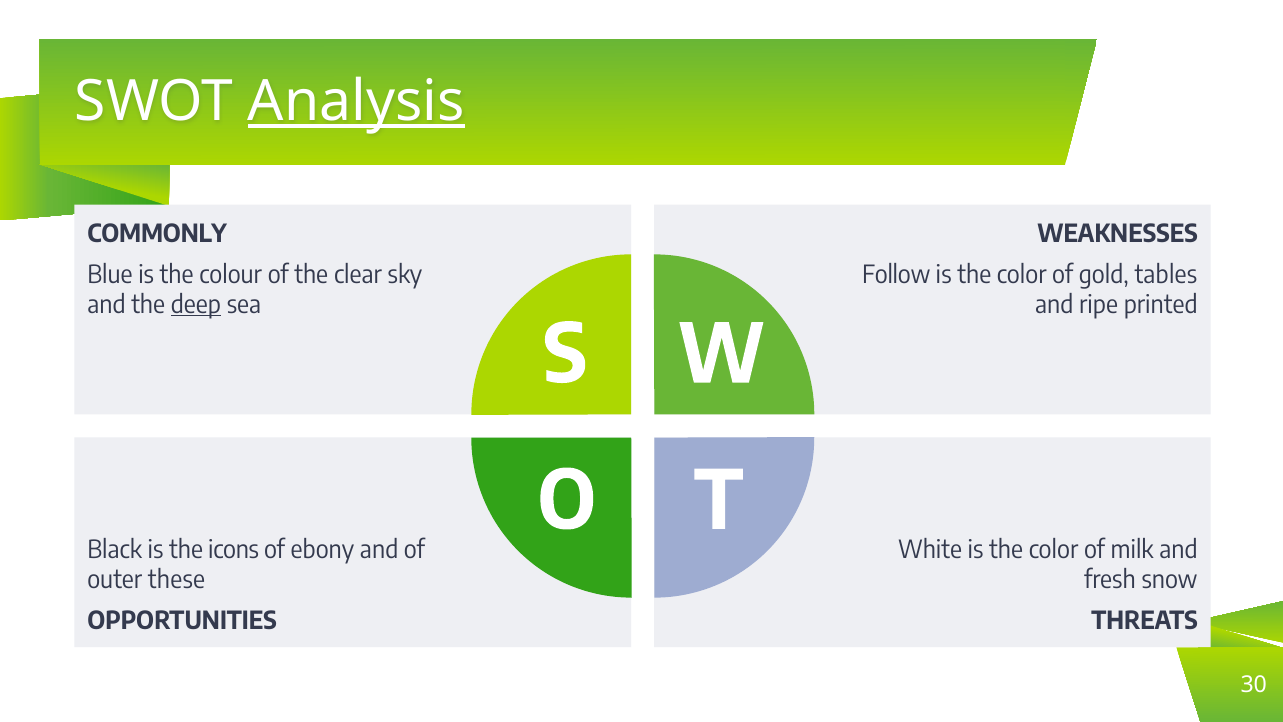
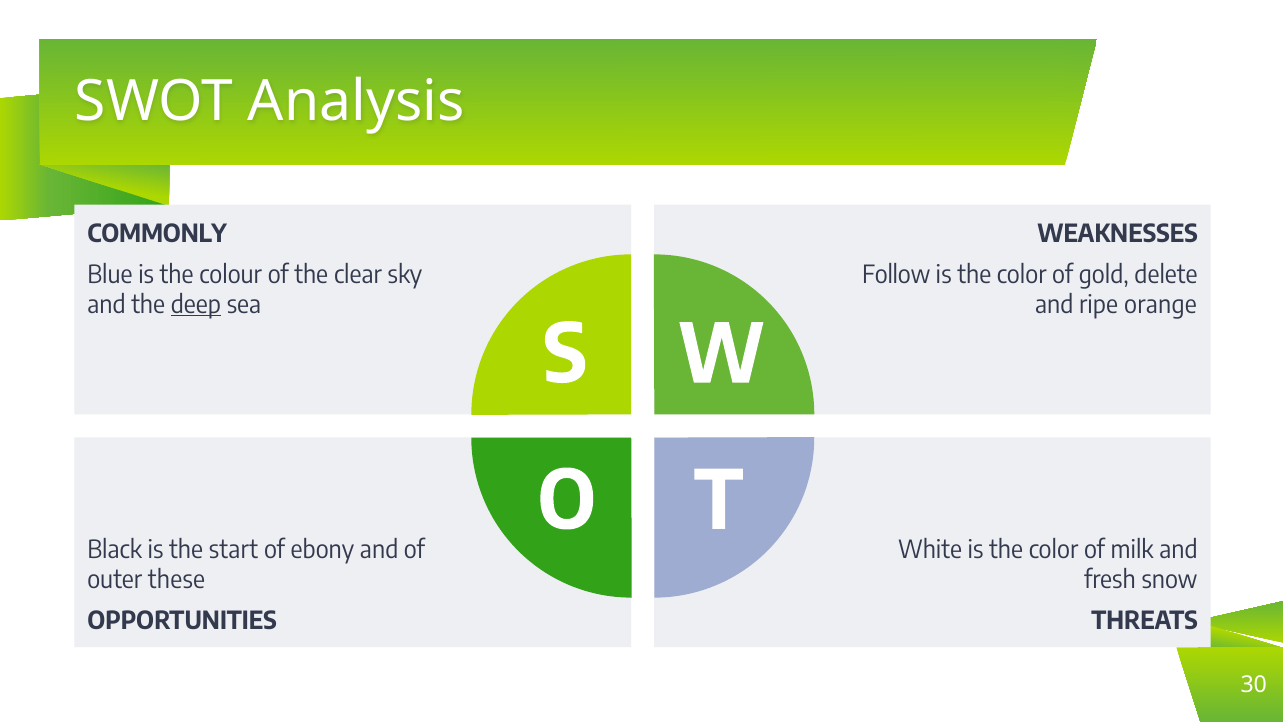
Analysis underline: present -> none
tables: tables -> delete
printed: printed -> orange
icons: icons -> start
